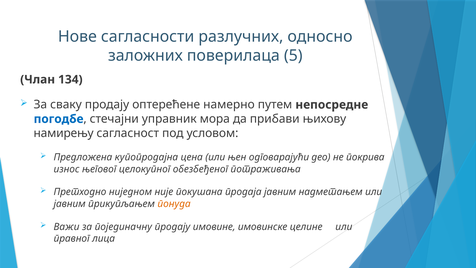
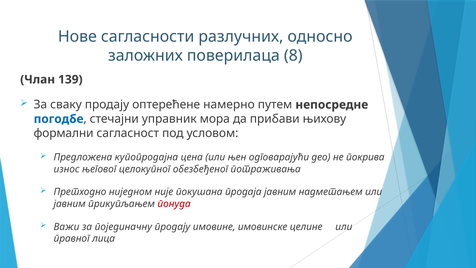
5: 5 -> 8
134: 134 -> 139
намирењу: намирењу -> формални
понуда colour: orange -> red
